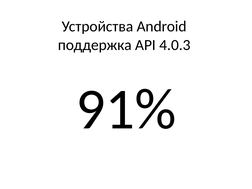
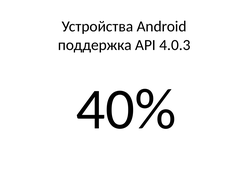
91%: 91% -> 40%
